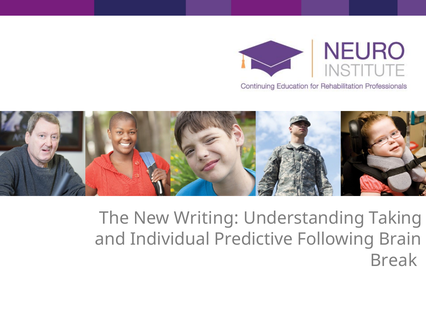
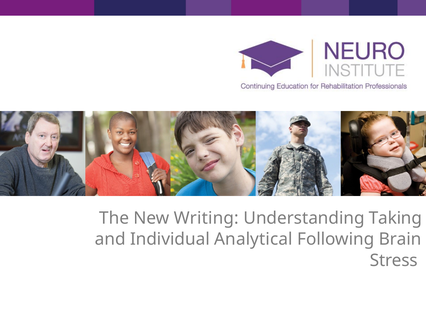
Predictive: Predictive -> Analytical
Break: Break -> Stress
